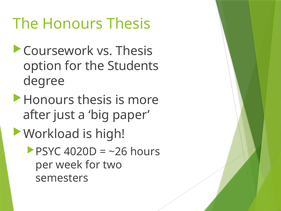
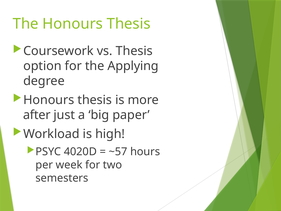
Students: Students -> Applying
~26: ~26 -> ~57
